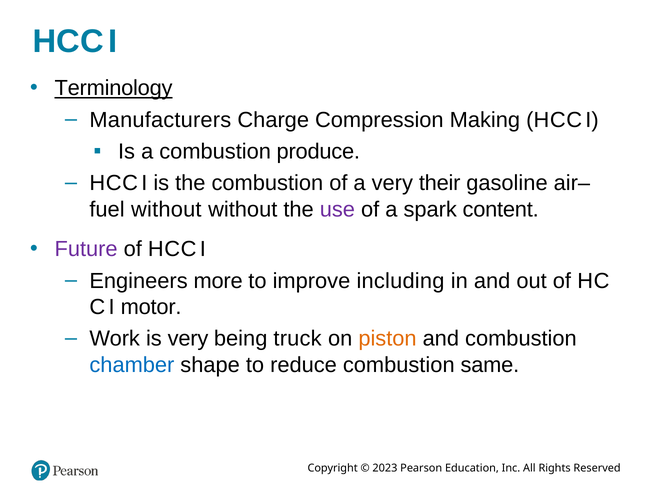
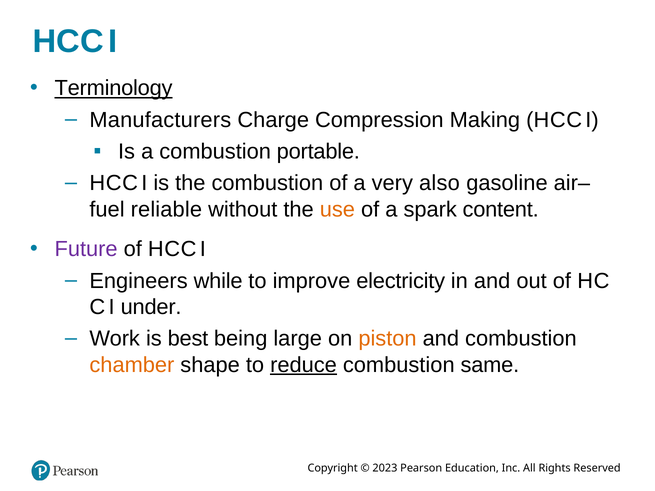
produce: produce -> portable
their: their -> also
without at (166, 210): without -> reliable
use colour: purple -> orange
more: more -> while
including: including -> electricity
motor: motor -> under
is very: very -> best
truck: truck -> large
chamber colour: blue -> orange
reduce underline: none -> present
